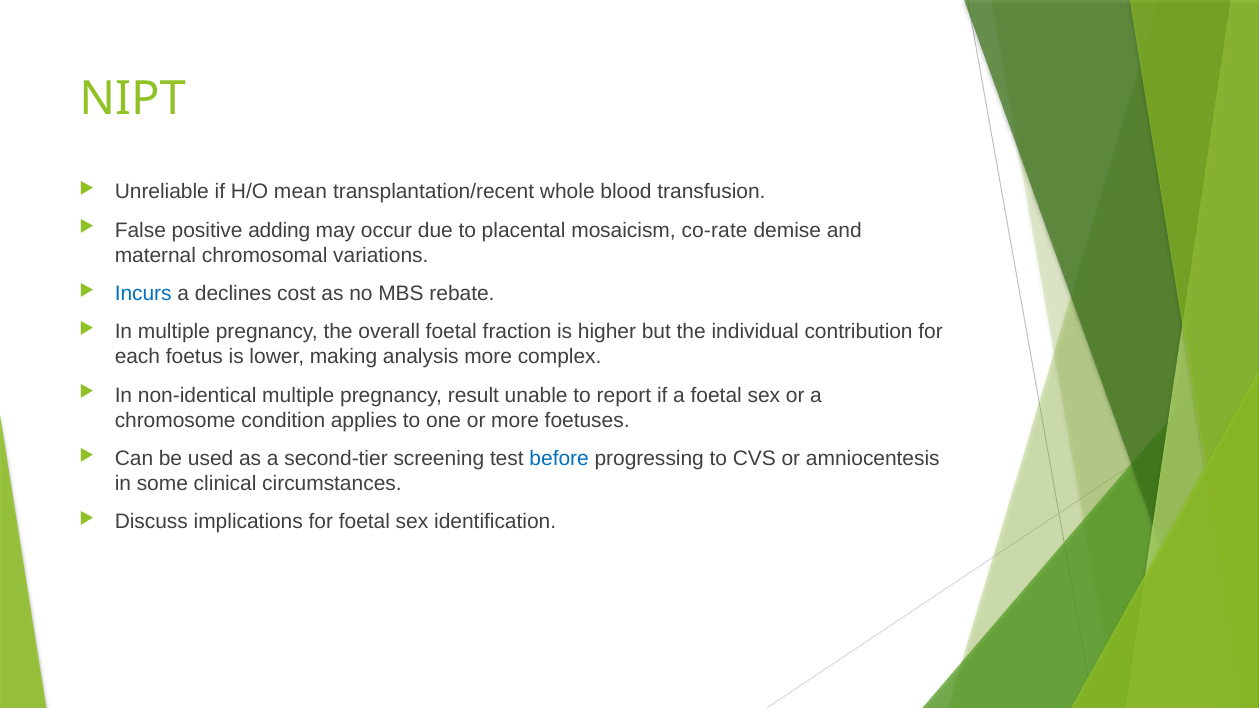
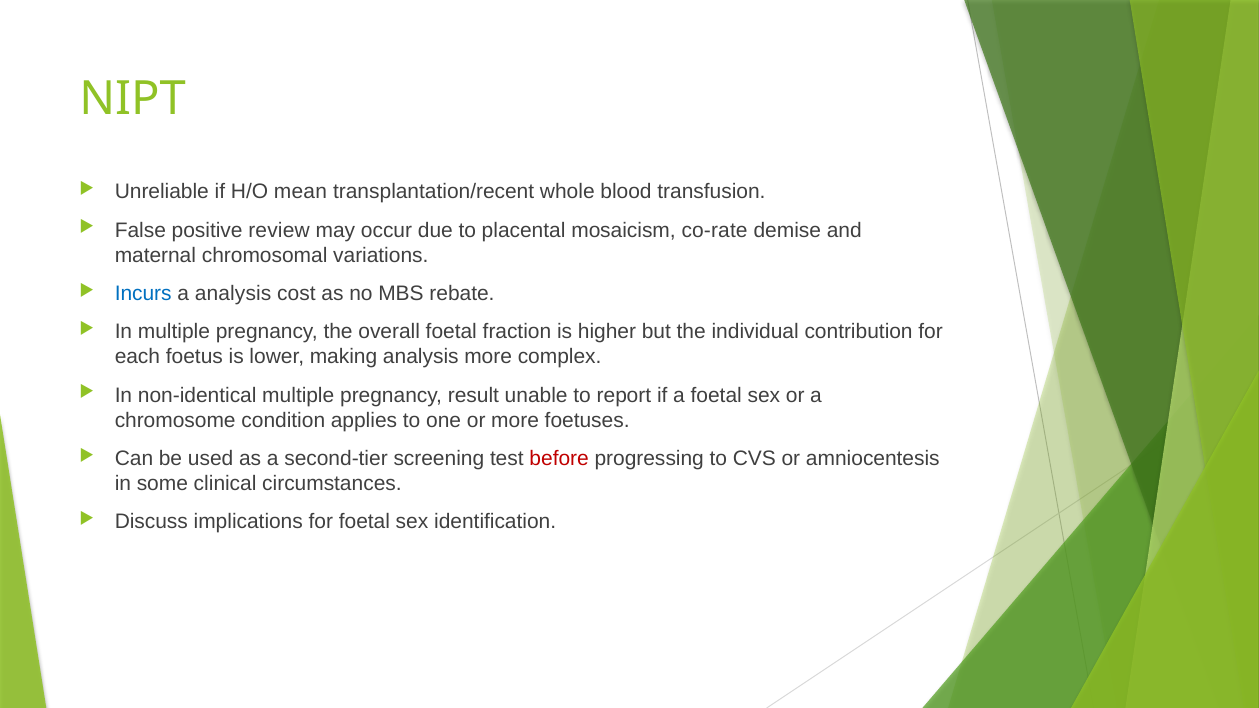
adding: adding -> review
a declines: declines -> analysis
before colour: blue -> red
